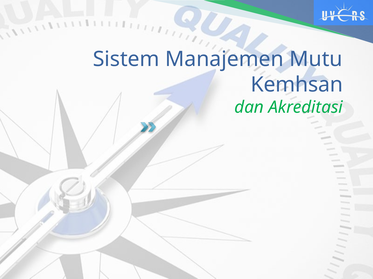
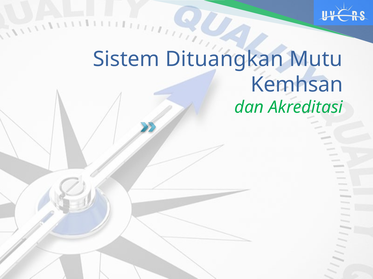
Manajemen: Manajemen -> Dituangkan
